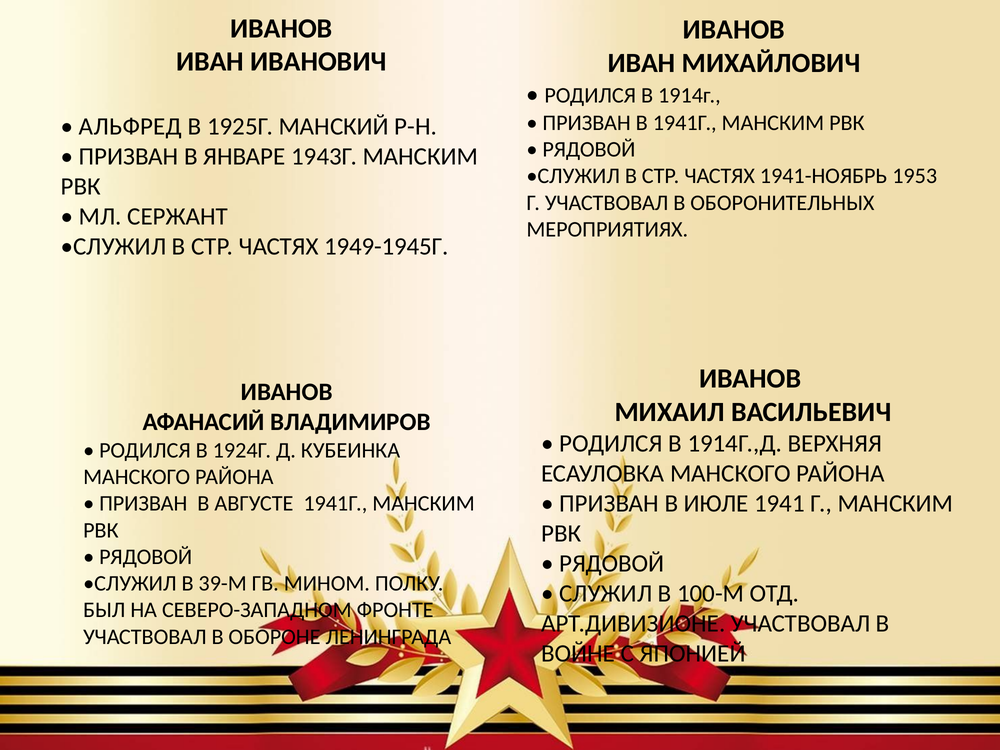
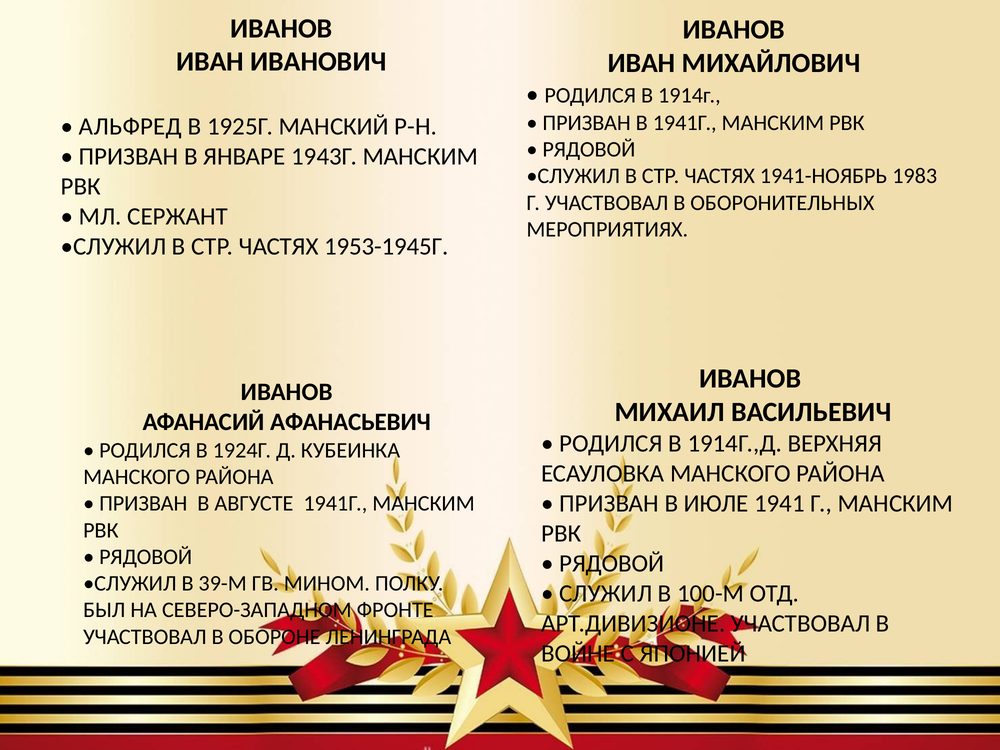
1953: 1953 -> 1983
1949-1945Г: 1949-1945Г -> 1953-1945Г
ВЛАДИМИРОВ: ВЛАДИМИРОВ -> АФАНАСЬЕВИЧ
